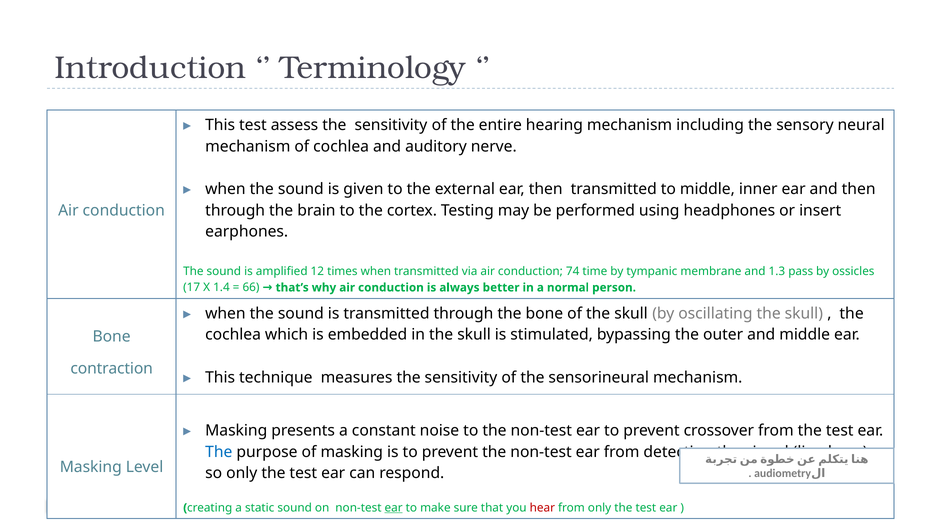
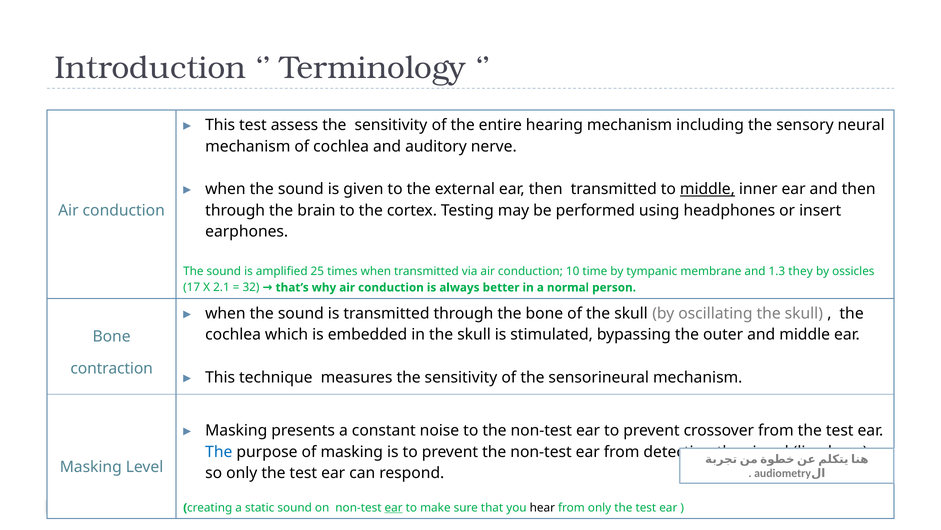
middle at (707, 189) underline: none -> present
12: 12 -> 25
74: 74 -> 10
pass: pass -> they
1.4: 1.4 -> 2.1
66: 66 -> 32
hear colour: red -> black
